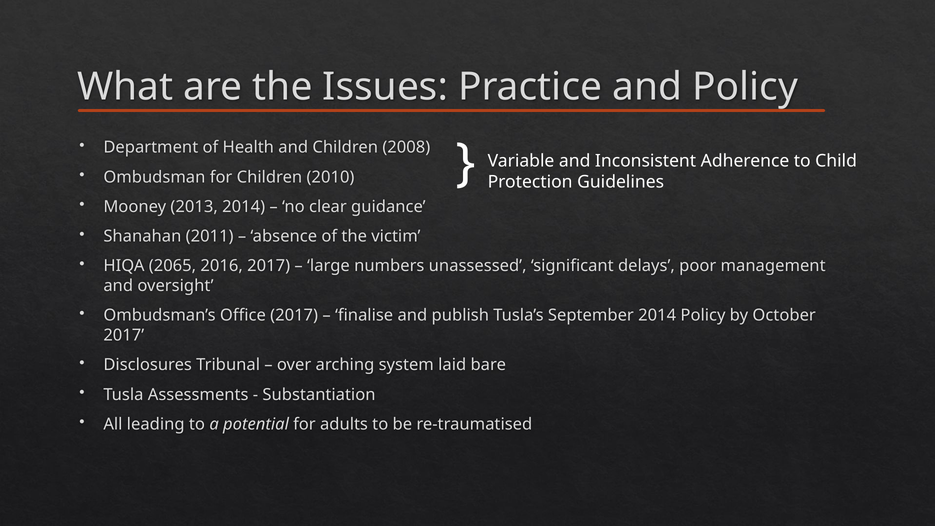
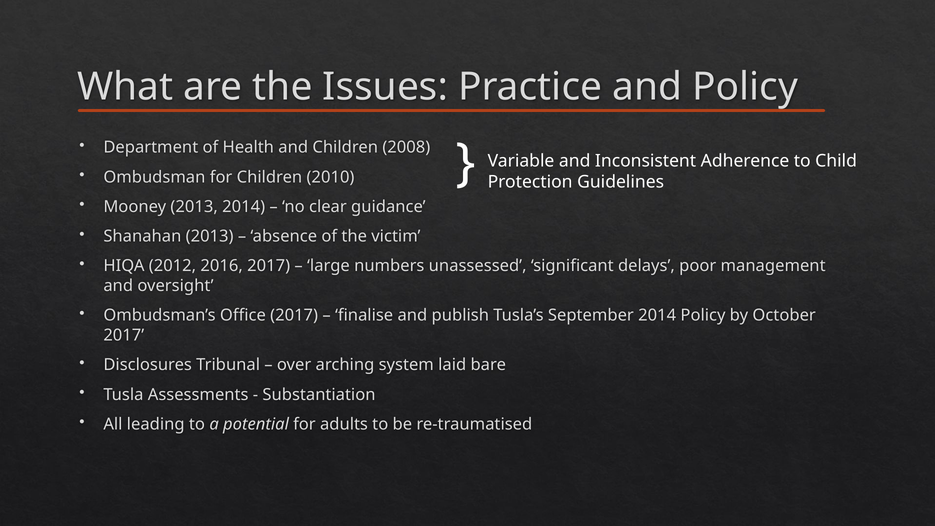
Shanahan 2011: 2011 -> 2013
2065: 2065 -> 2012
